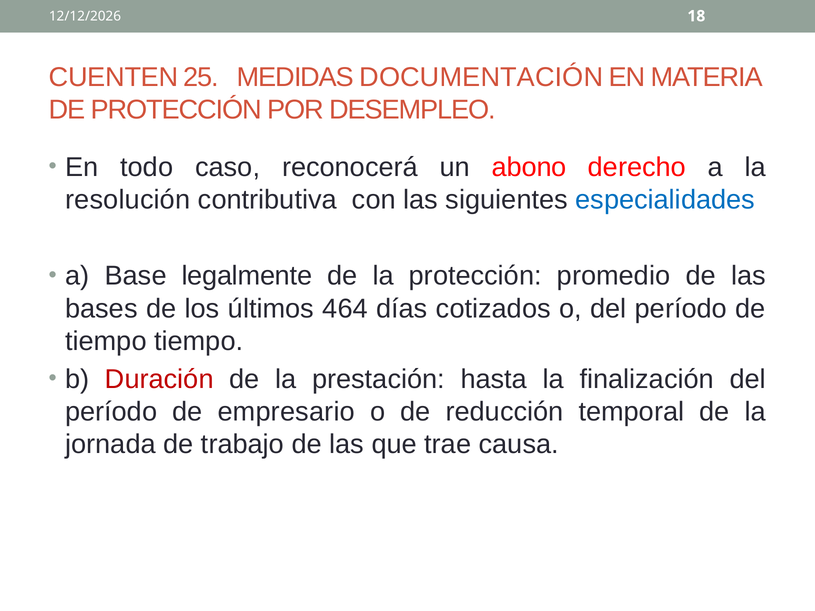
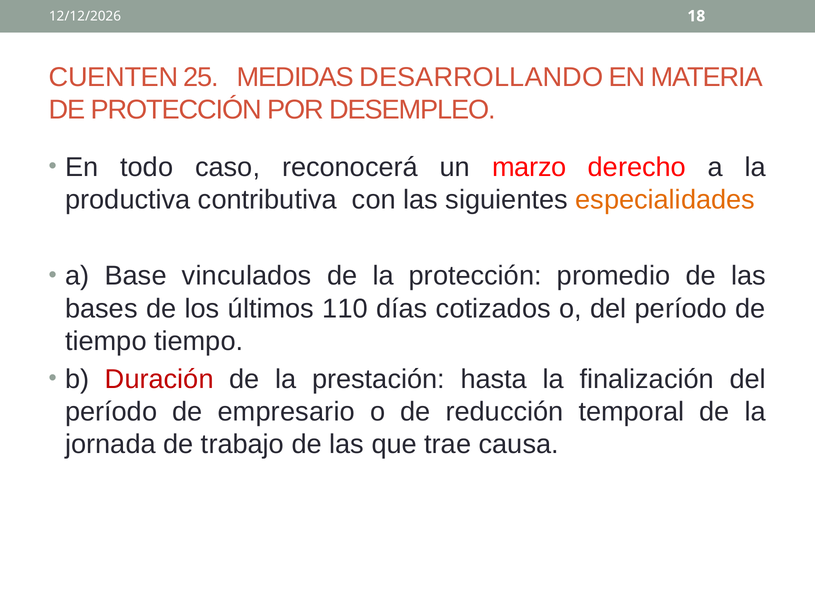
DOCUMENTACIÓN: DOCUMENTACIÓN -> DESARROLLANDO
abono: abono -> marzo
resolución: resolución -> productiva
especialidades colour: blue -> orange
legalmente: legalmente -> vinculados
464: 464 -> 110
